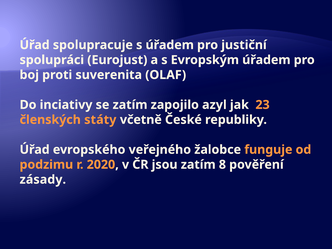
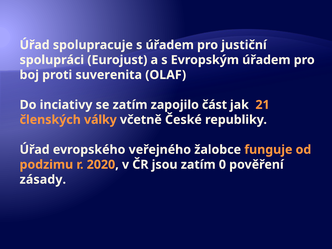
azyl: azyl -> část
23: 23 -> 21
státy: státy -> války
8: 8 -> 0
